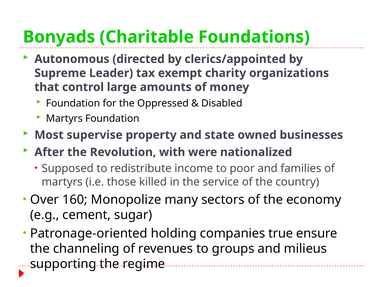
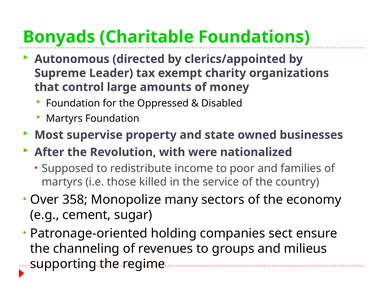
160: 160 -> 358
true: true -> sect
